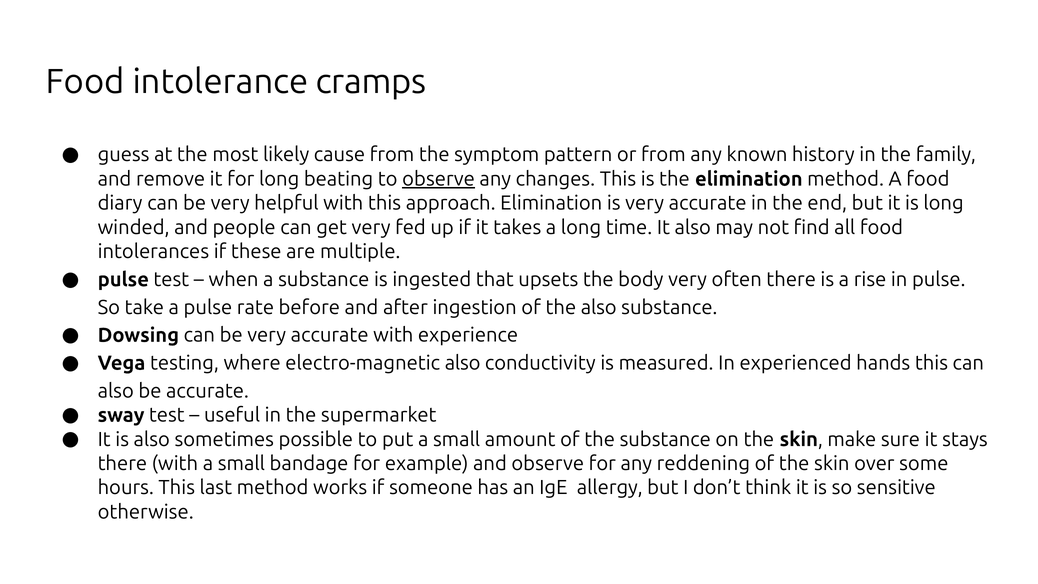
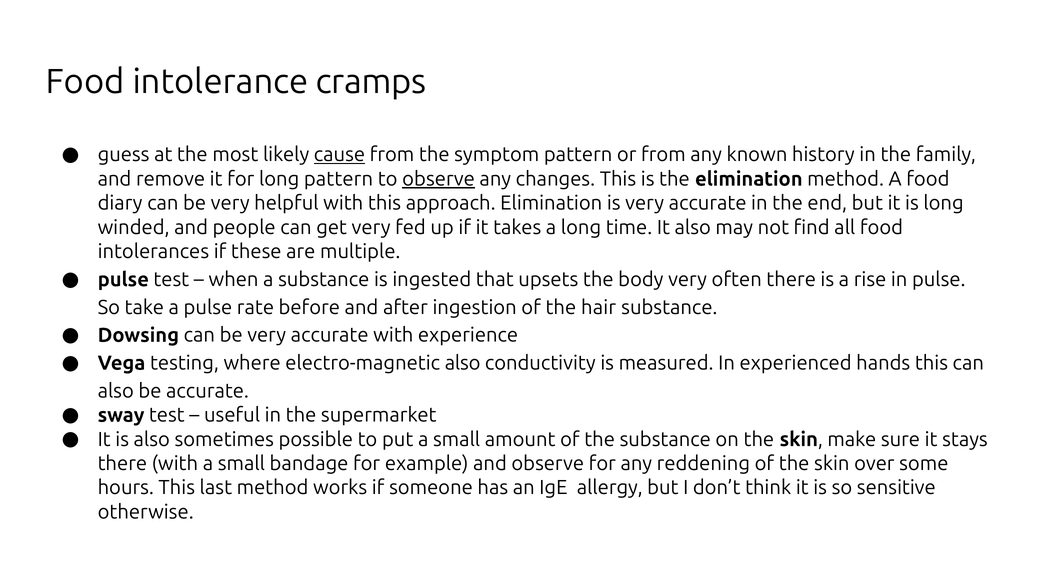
cause underline: none -> present
long beating: beating -> pattern
the also: also -> hair
